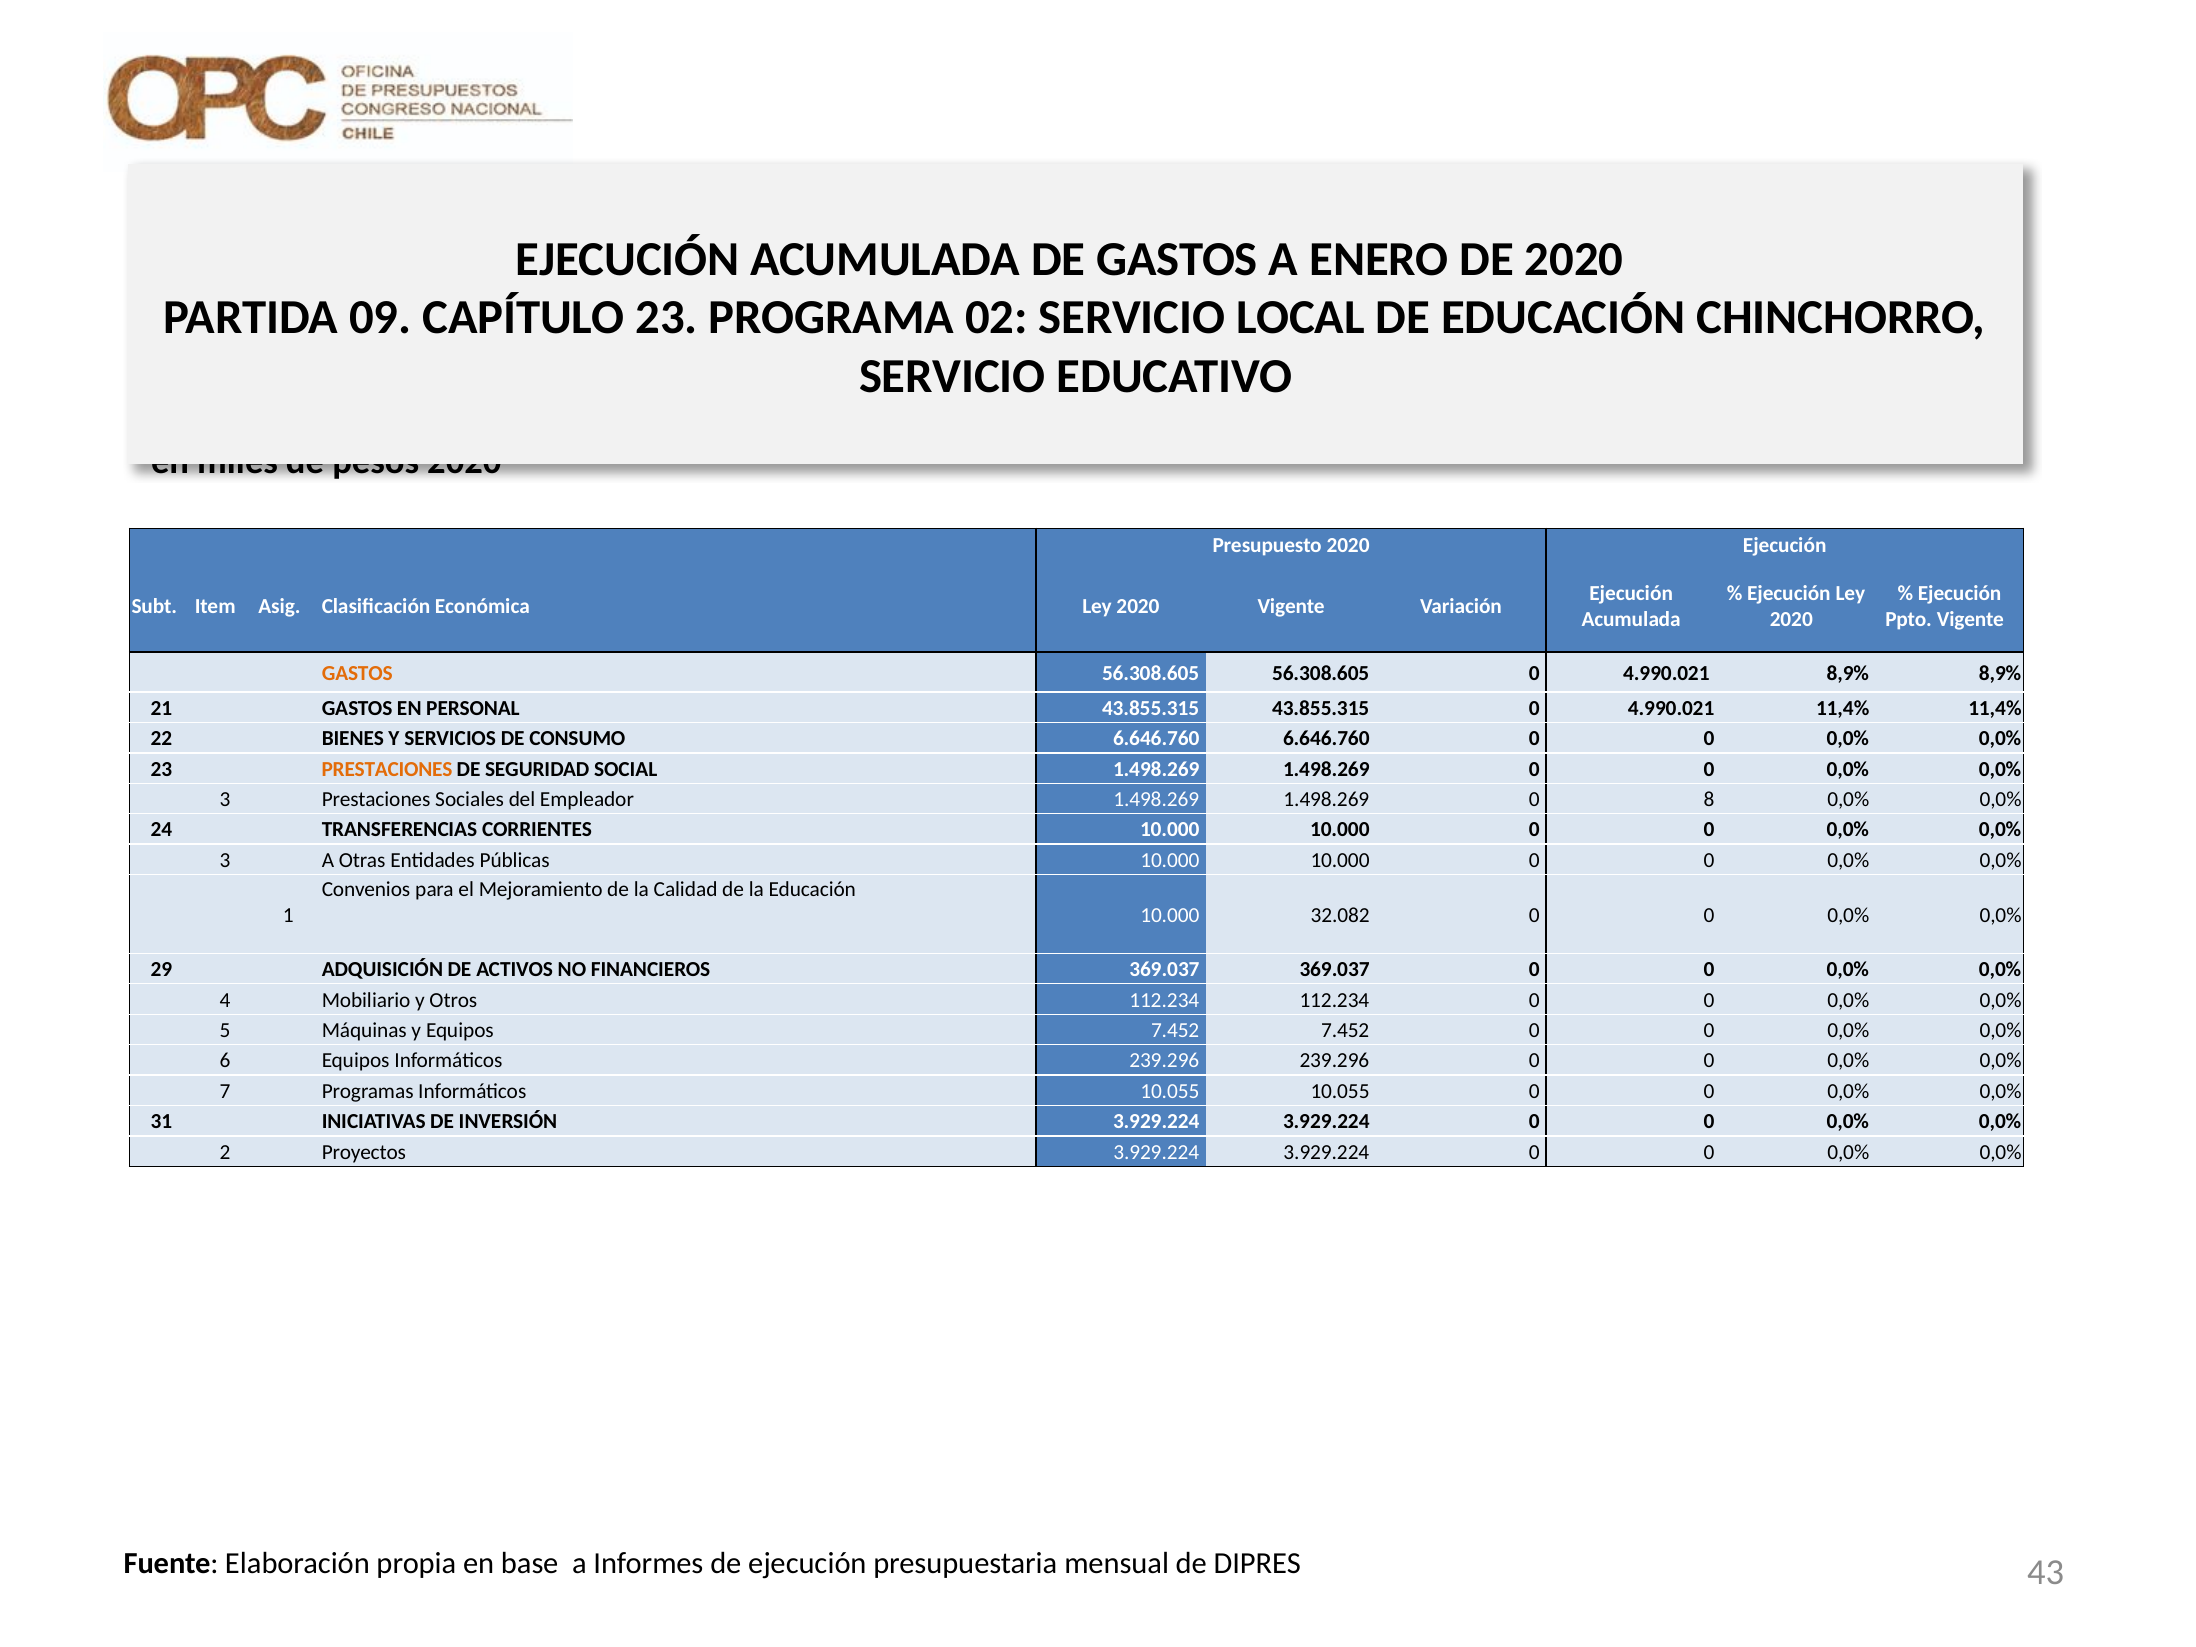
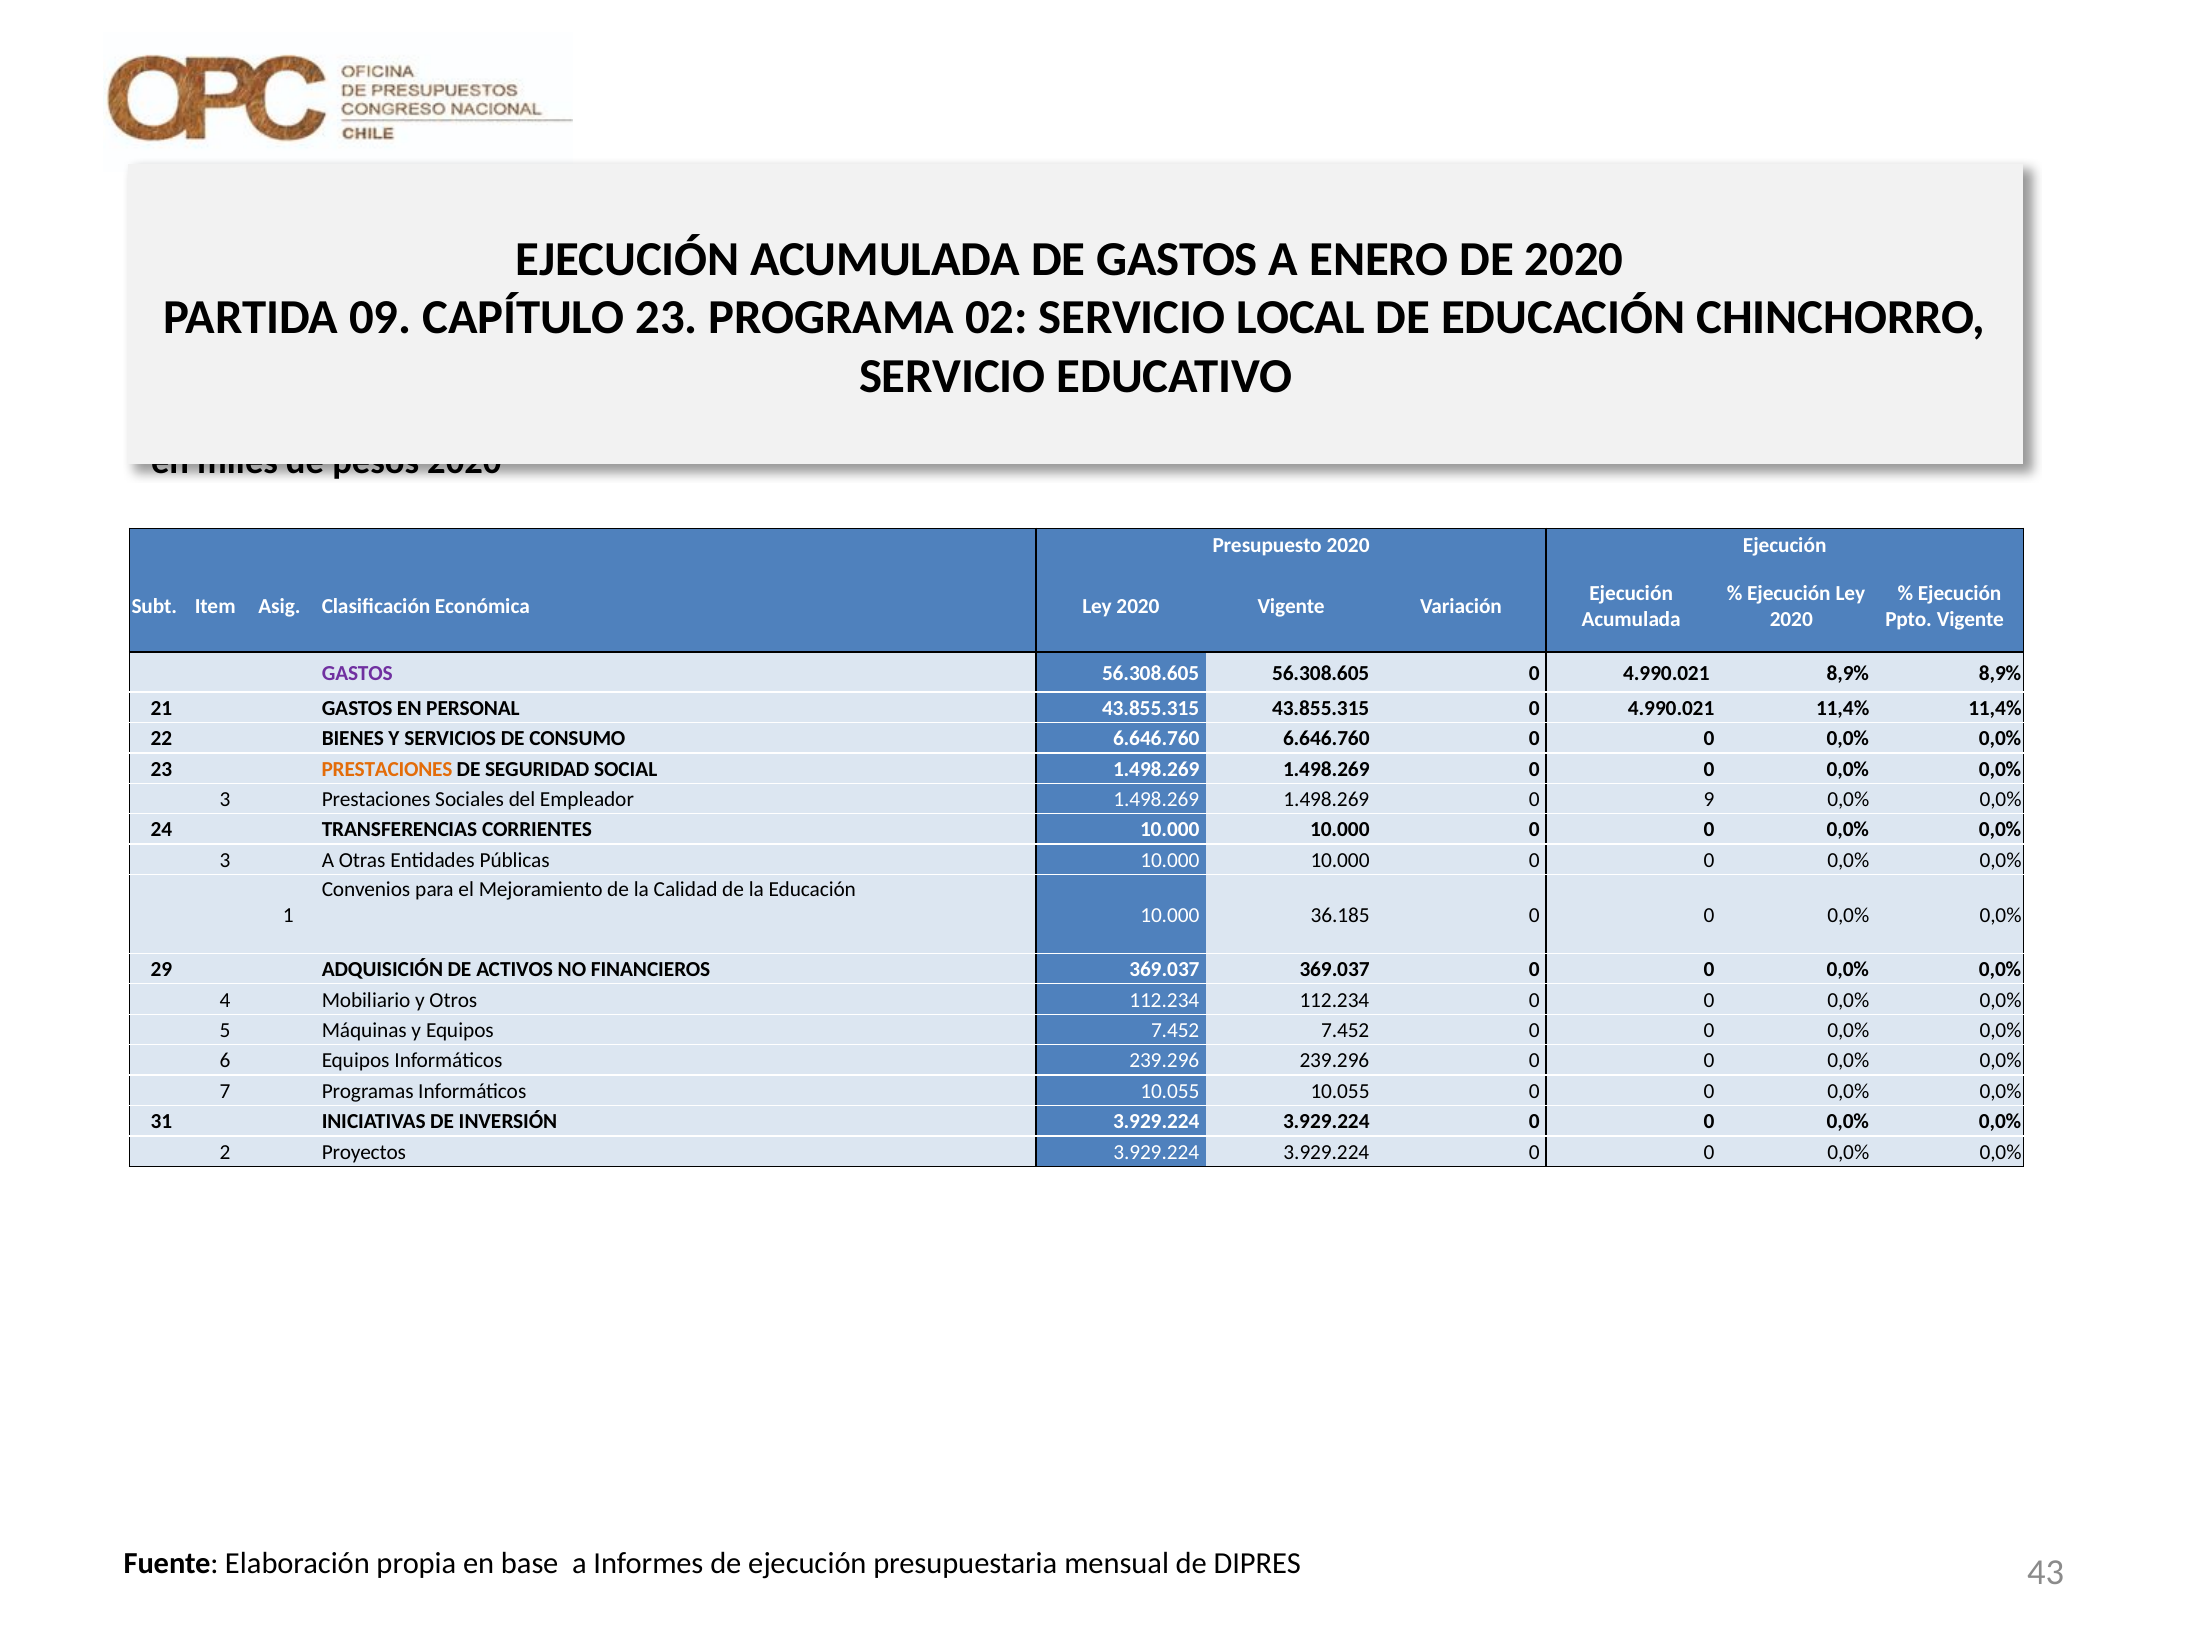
GASTOS at (357, 673) colour: orange -> purple
8: 8 -> 9
32.082: 32.082 -> 36.185
